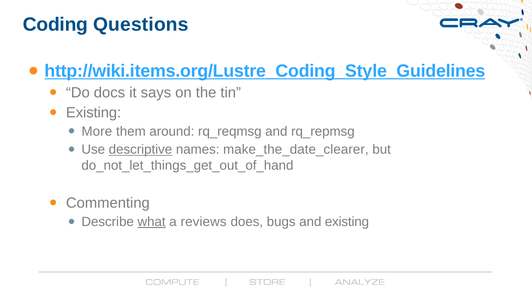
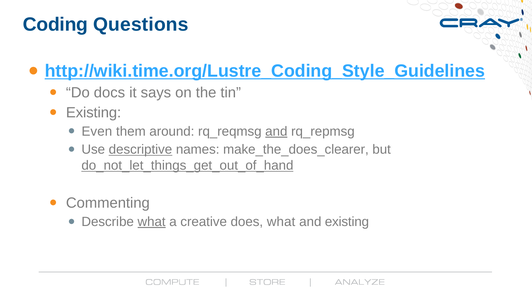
http://wiki.items.org/Lustre_Coding_Style_Guidelines: http://wiki.items.org/Lustre_Coding_Style_Guidelines -> http://wiki.time.org/Lustre_Coding_Style_Guidelines
More: More -> Even
and at (276, 132) underline: none -> present
make_the_date_clearer: make_the_date_clearer -> make_the_does_clearer
do_not_let_things_get_out_of_hand underline: none -> present
reviews: reviews -> creative
does bugs: bugs -> what
